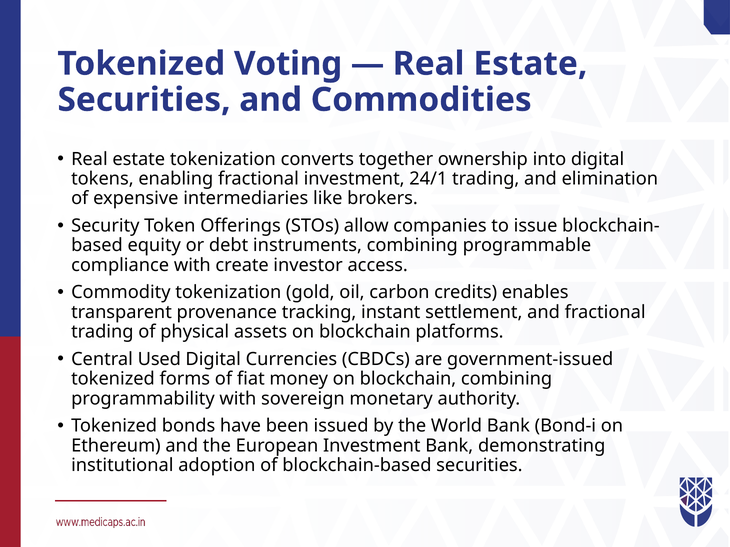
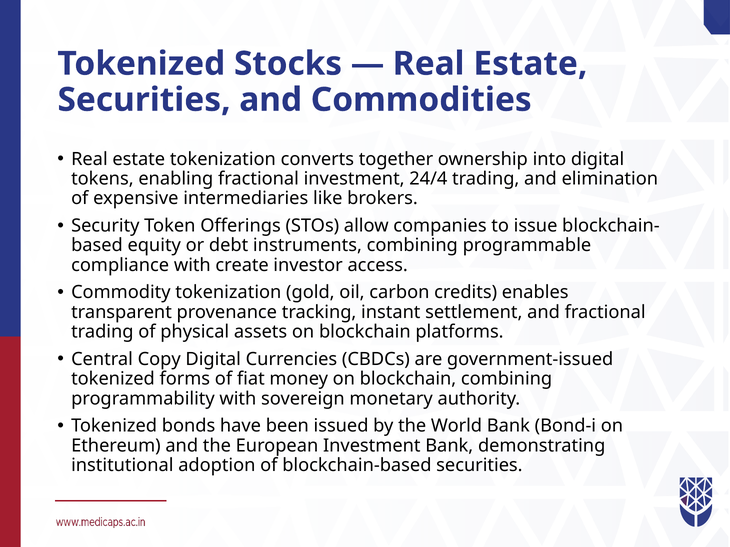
Voting: Voting -> Stocks
24/1: 24/1 -> 24/4
Used: Used -> Copy
